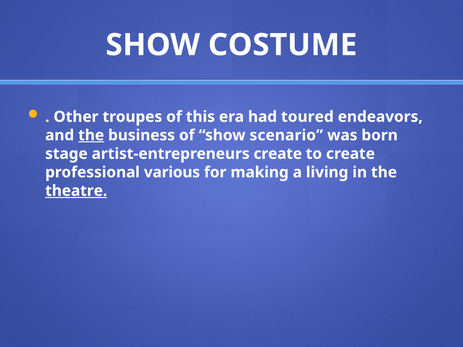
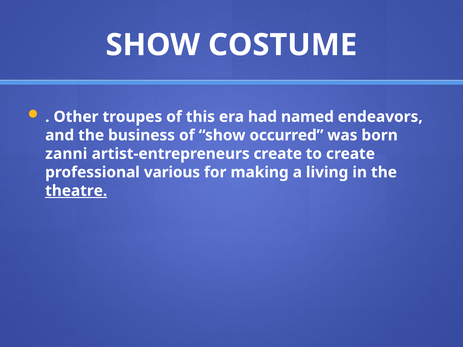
toured: toured -> named
the at (91, 135) underline: present -> none
scenario: scenario -> occurred
stage: stage -> zanni
